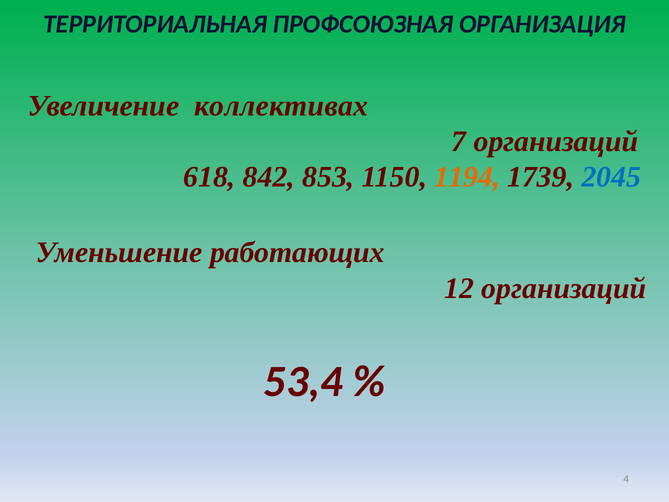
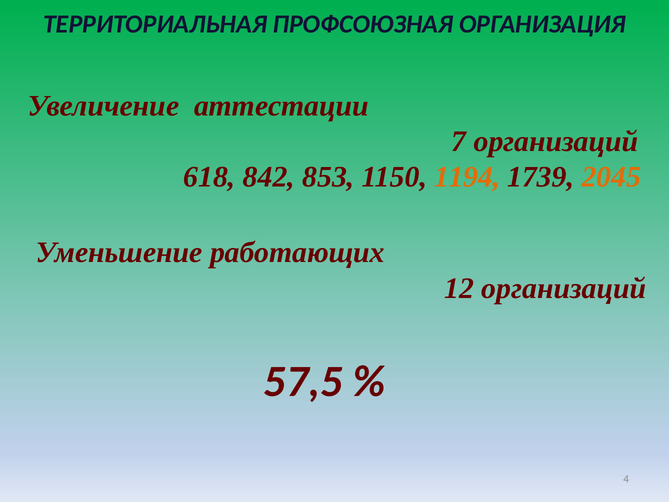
коллективах: коллективах -> аттестации
2045 colour: blue -> orange
53,4: 53,4 -> 57,5
